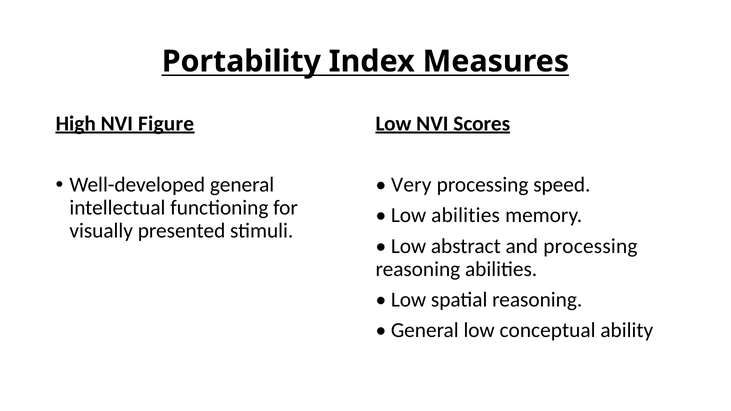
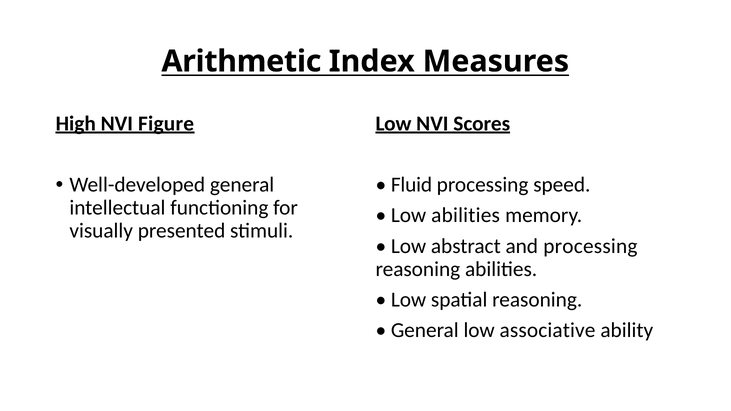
Portability: Portability -> Arithmetic
Very: Very -> Fluid
conceptual: conceptual -> associative
